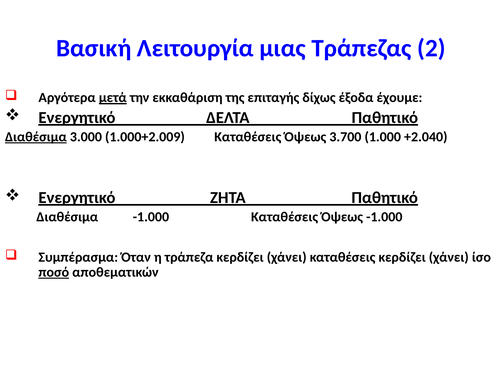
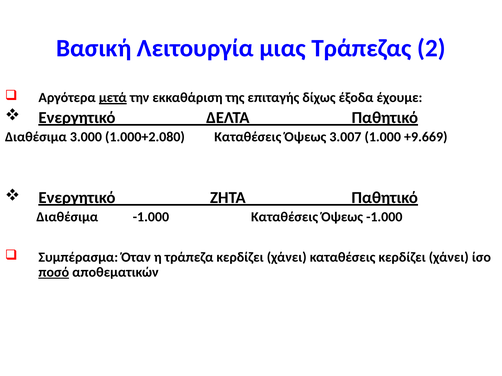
Διαθέσιμα at (36, 137) underline: present -> none
1.000+2.009: 1.000+2.009 -> 1.000+2.080
3.700: 3.700 -> 3.007
+2.040: +2.040 -> +9.669
